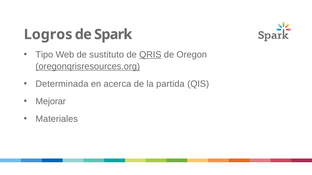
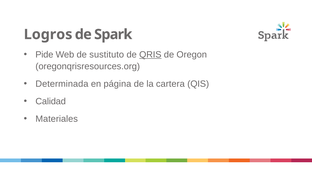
Tipo: Tipo -> Pide
oregonqrisresources.org underline: present -> none
acerca: acerca -> página
partida: partida -> cartera
Mejorar: Mejorar -> Calidad
